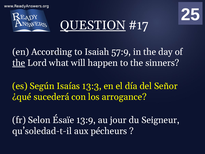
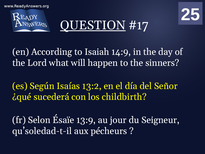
57:9: 57:9 -> 14:9
the at (19, 63) underline: present -> none
13:3: 13:3 -> 13:2
arrogance: arrogance -> childbirth
